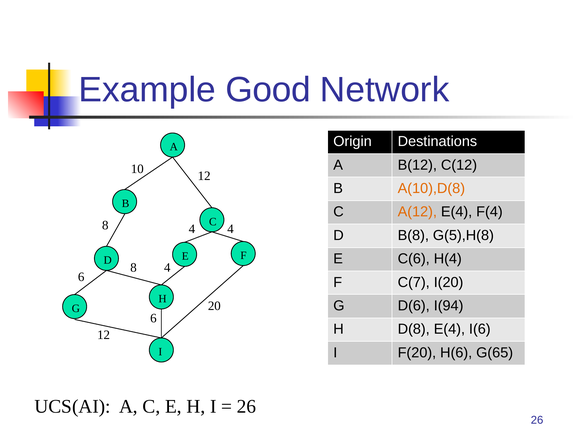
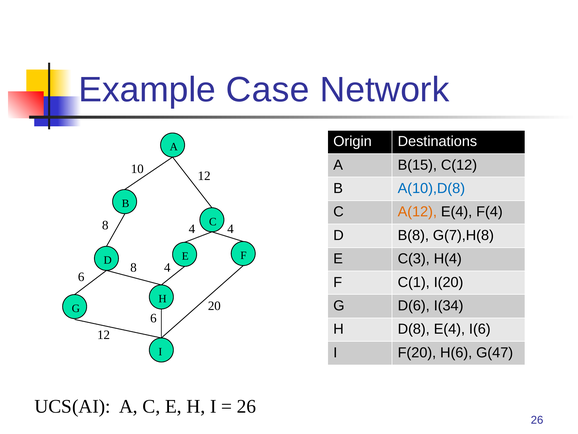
Good: Good -> Case
B(12: B(12 -> B(15
A(10),D(8 colour: orange -> blue
G(5),H(8: G(5),H(8 -> G(7),H(8
C(6: C(6 -> C(3
C(7: C(7 -> C(1
I(94: I(94 -> I(34
G(65: G(65 -> G(47
